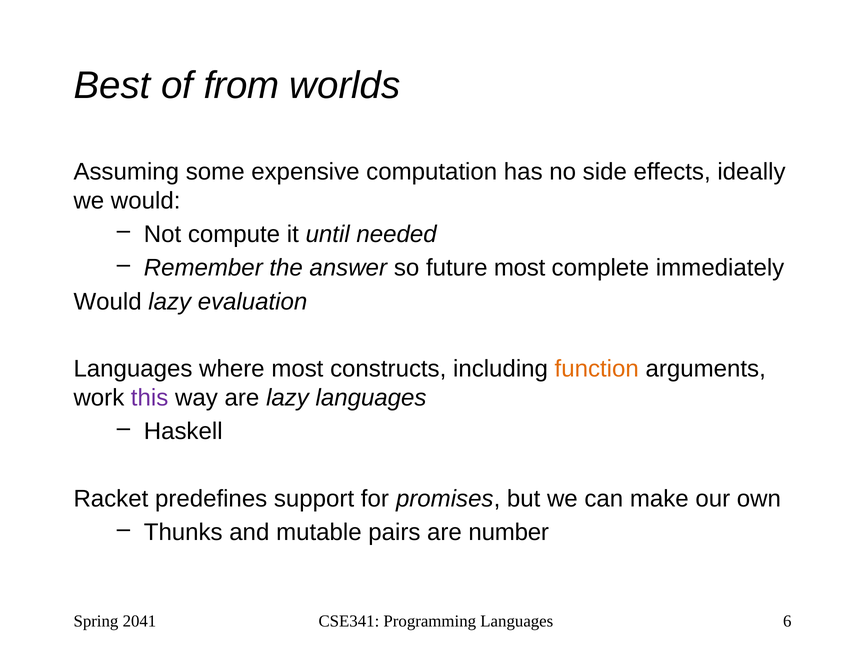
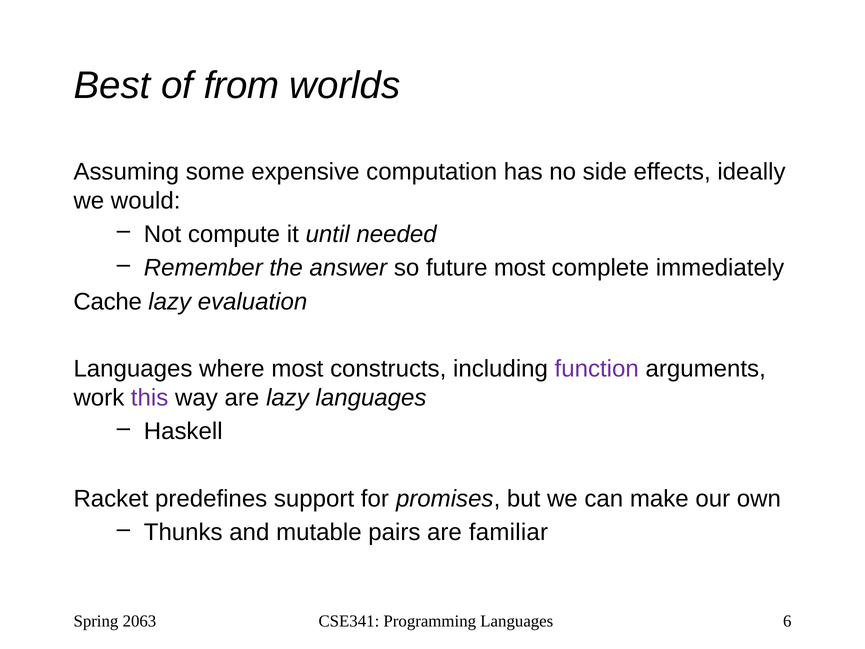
Would at (108, 302): Would -> Cache
function colour: orange -> purple
number: number -> familiar
2041: 2041 -> 2063
